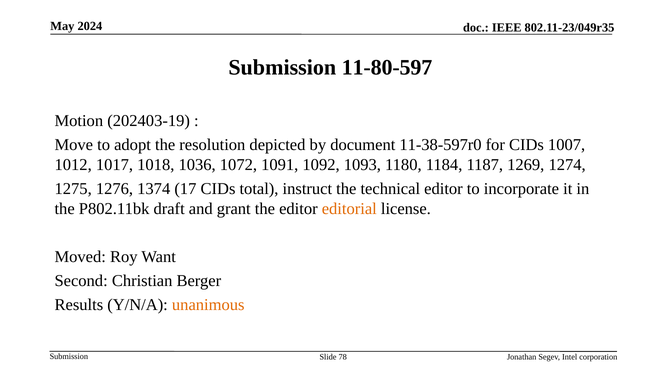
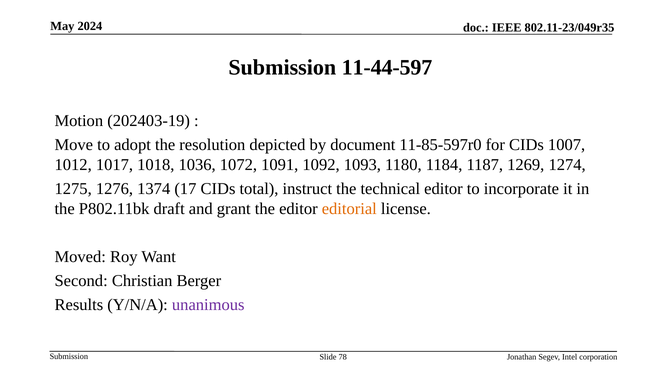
11-80-597: 11-80-597 -> 11-44-597
11-38-597r0: 11-38-597r0 -> 11-85-597r0
unanimous colour: orange -> purple
